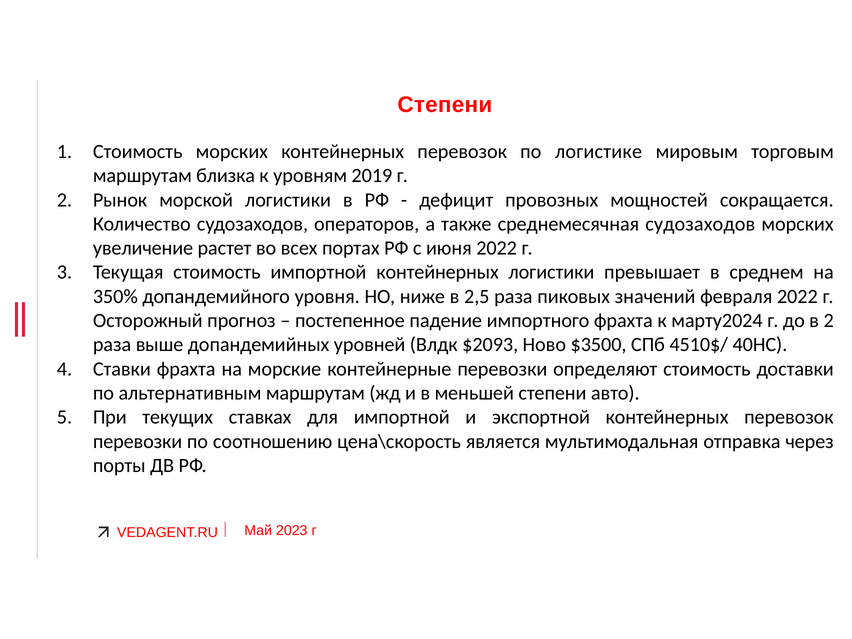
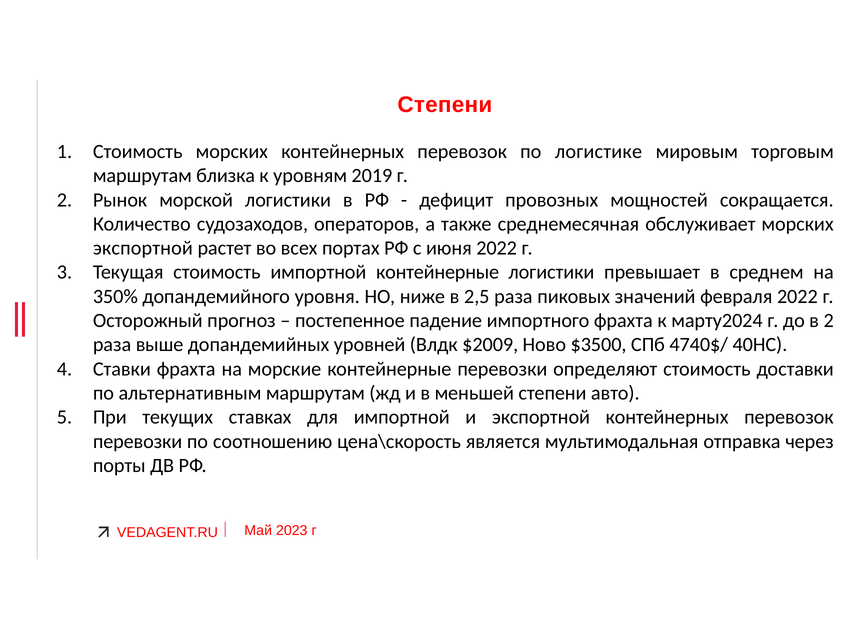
среднемесячная судозаходов: судозаходов -> обслуживает
увеличение at (143, 248): увеличение -> экспортной
импортной контейнерных: контейнерных -> контейнерные
$2093: $2093 -> $2009
4510$/: 4510$/ -> 4740$/
